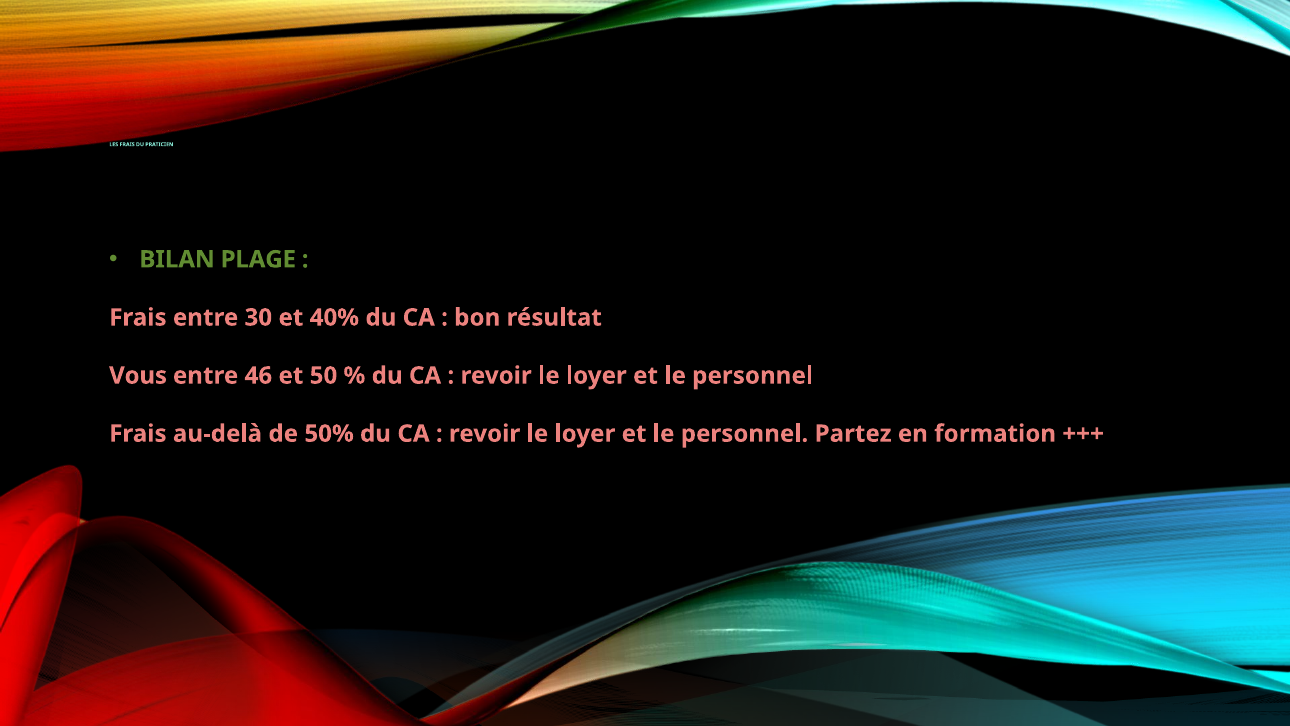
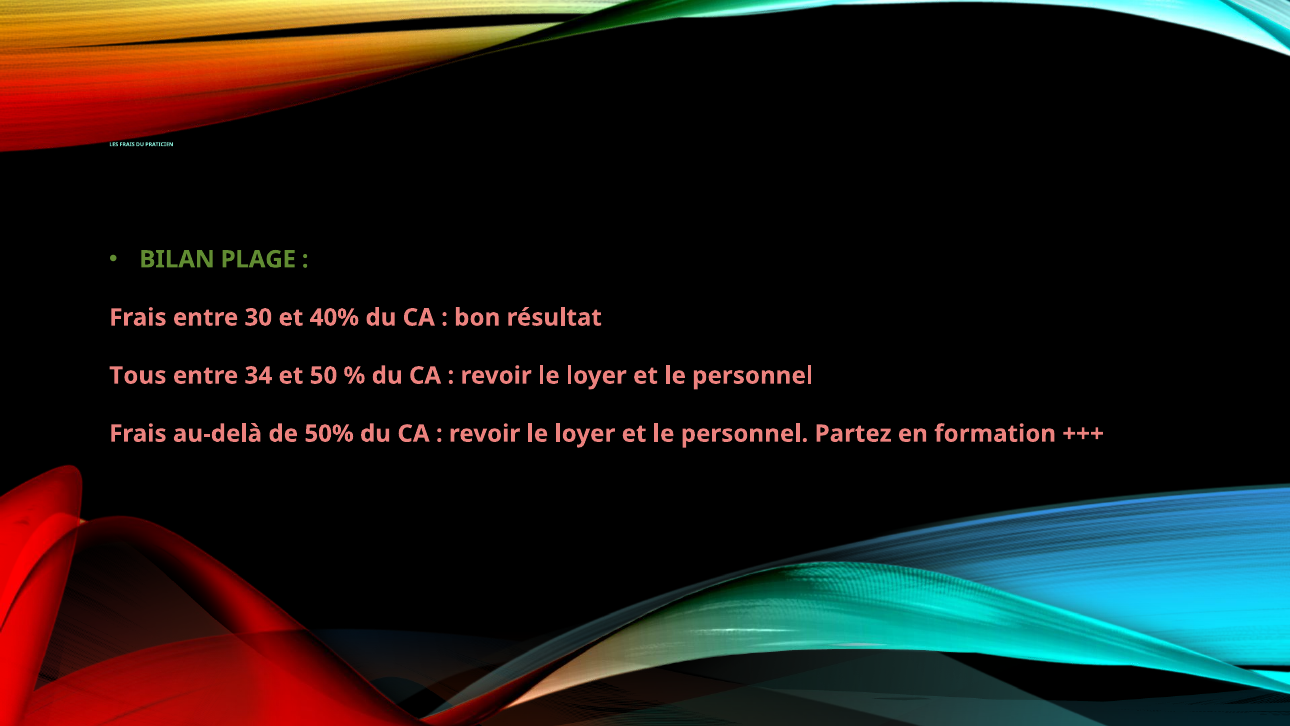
Vous: Vous -> Tous
46: 46 -> 34
